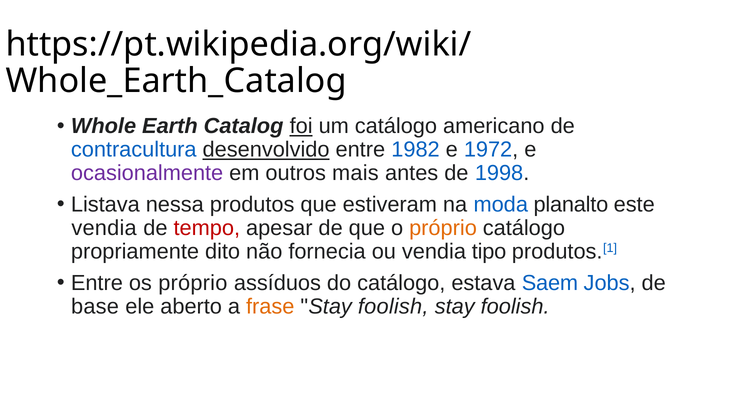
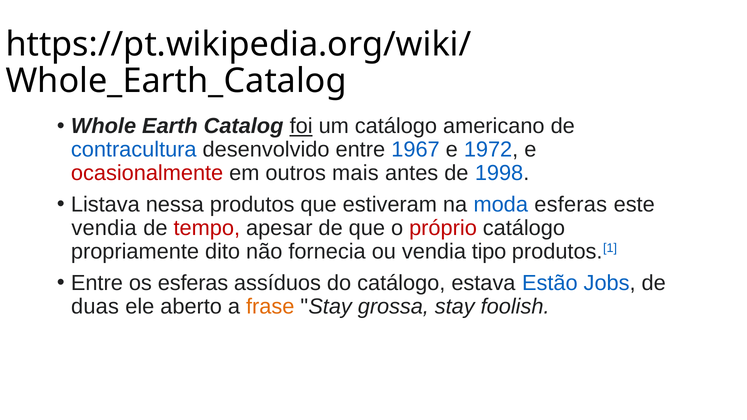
desenvolvido underline: present -> none
1982: 1982 -> 1967
ocasionalmente colour: purple -> red
moda planalto: planalto -> esferas
próprio at (443, 228) colour: orange -> red
os próprio: próprio -> esferas
Saem: Saem -> Estão
base: base -> duas
foolish at (393, 307): foolish -> grossa
